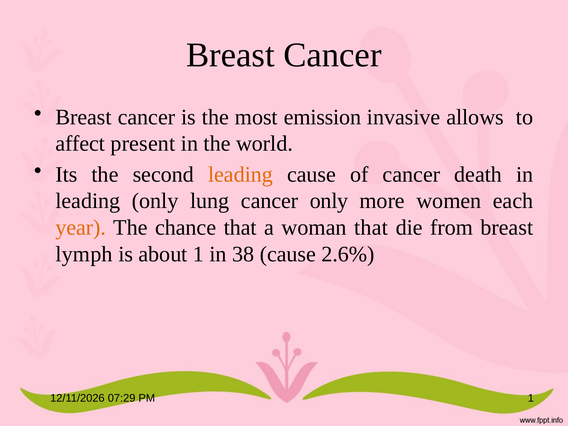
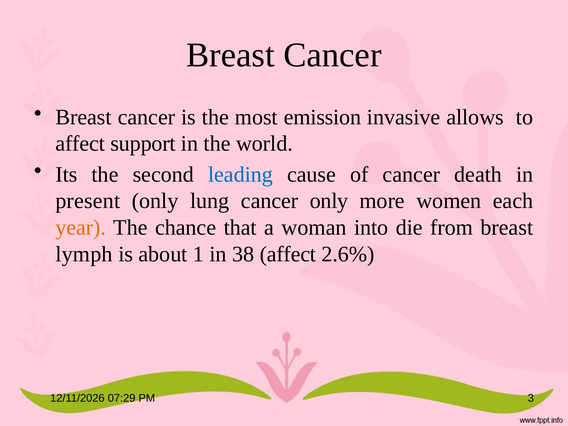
present: present -> support
leading at (240, 175) colour: orange -> blue
leading at (88, 201): leading -> present
woman that: that -> into
38 cause: cause -> affect
1 at (531, 398): 1 -> 3
